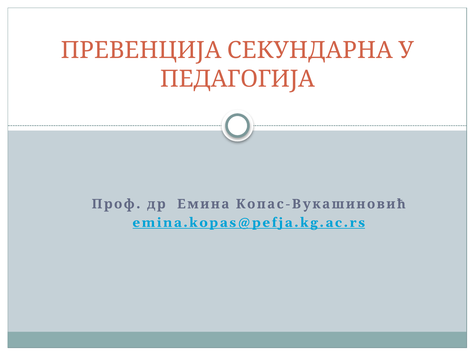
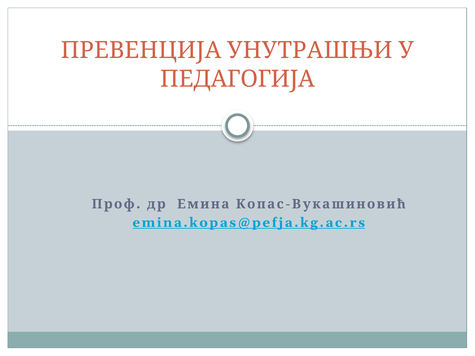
СЕКУНДАРНА: СЕКУНДАРНА -> УНУТРАШЊИ
